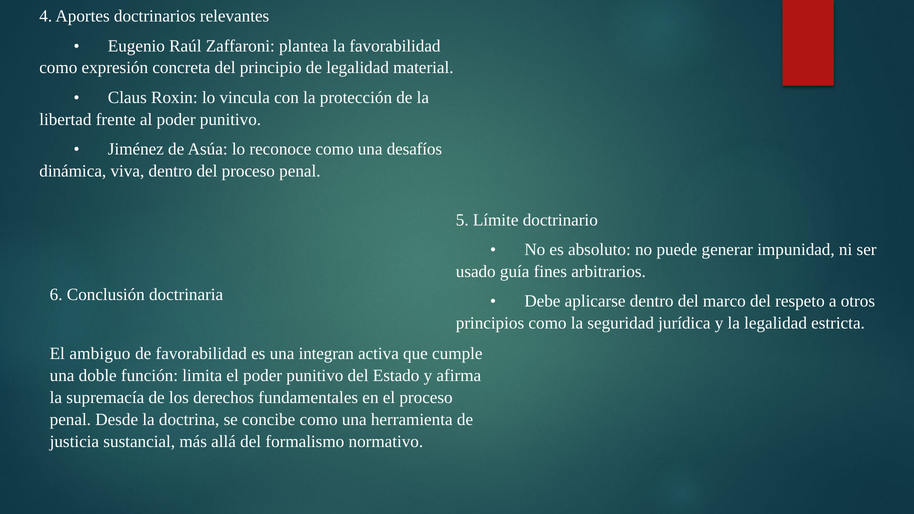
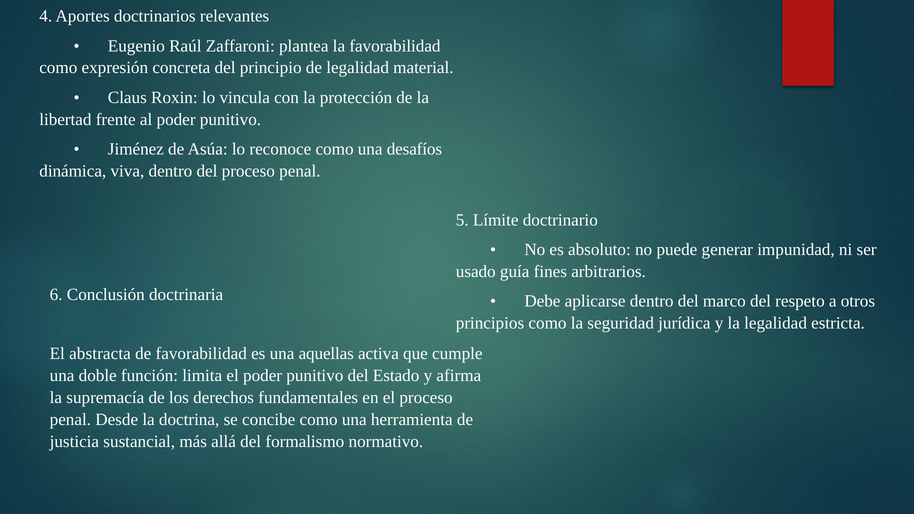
ambiguo: ambiguo -> abstracta
integran: integran -> aquellas
